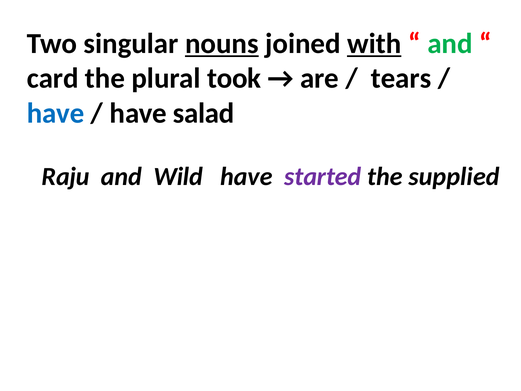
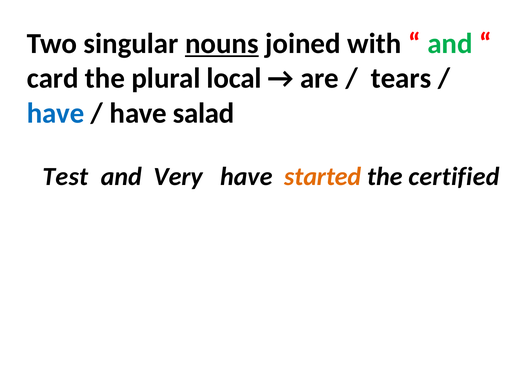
with underline: present -> none
took: took -> local
Raju: Raju -> Test
Wild: Wild -> Very
started colour: purple -> orange
supplied: supplied -> certified
